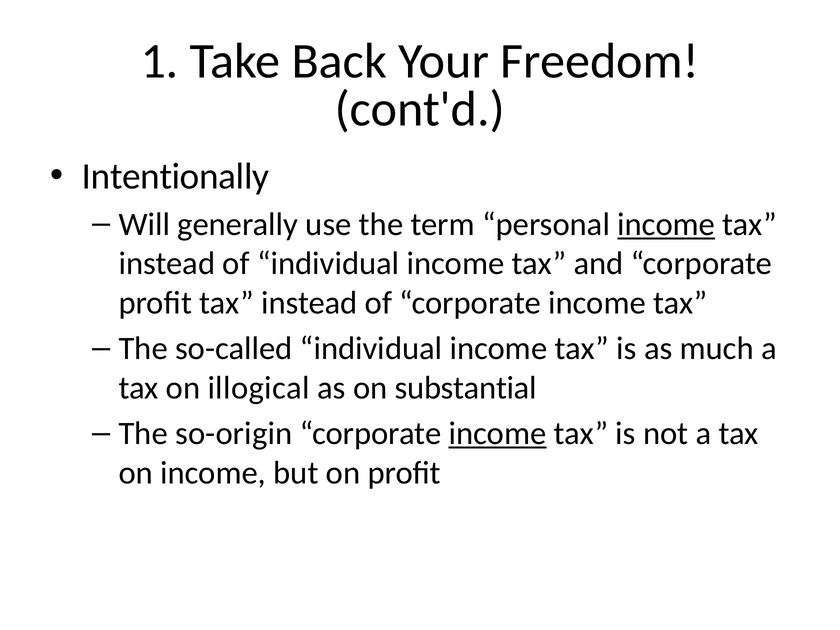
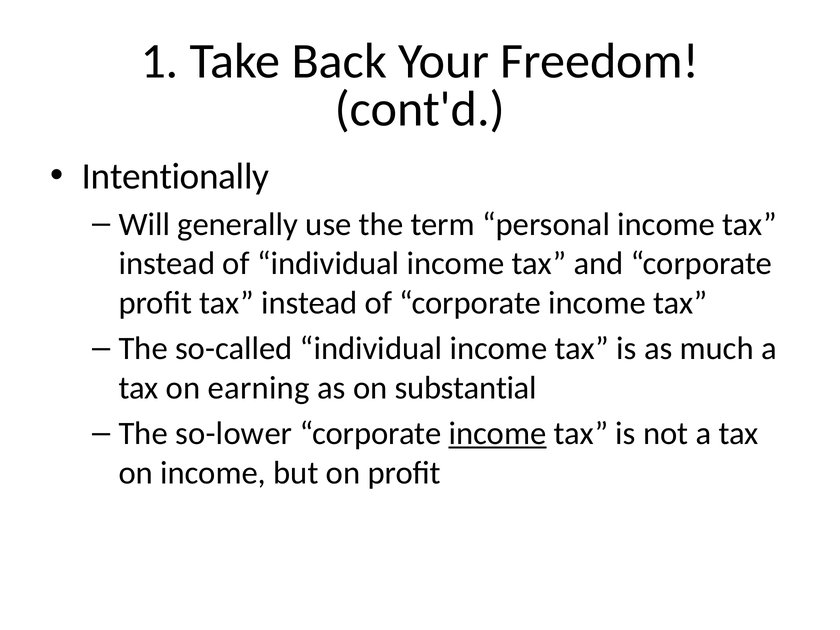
income at (666, 224) underline: present -> none
illogical: illogical -> earning
so-origin: so-origin -> so-lower
